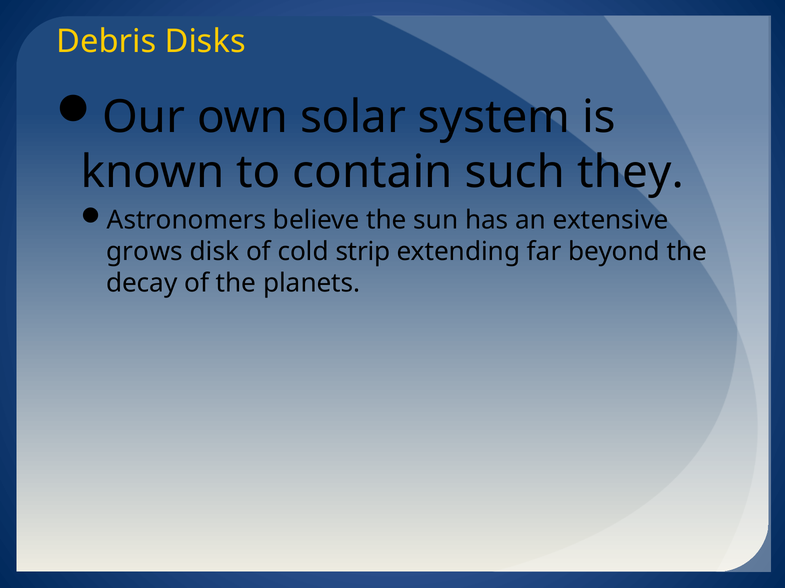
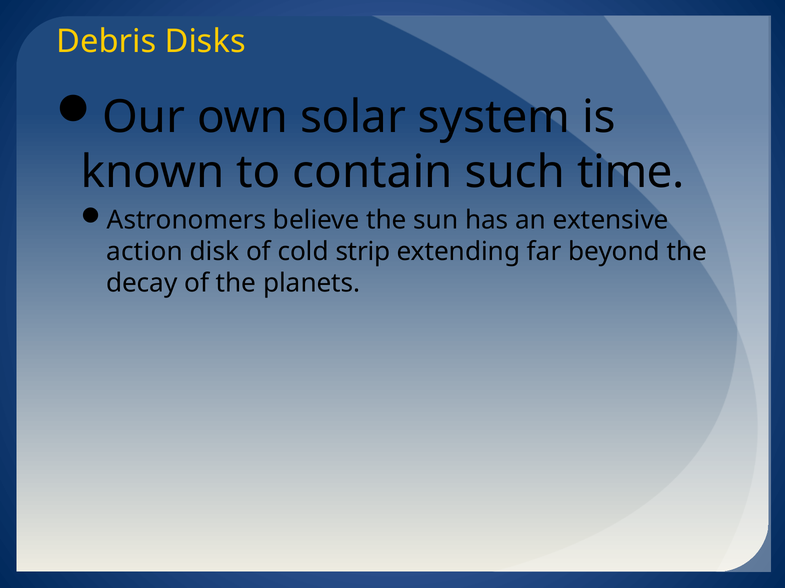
they: they -> time
grows: grows -> action
